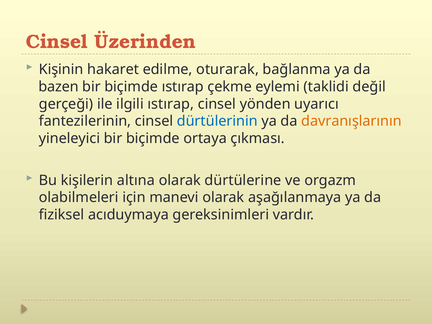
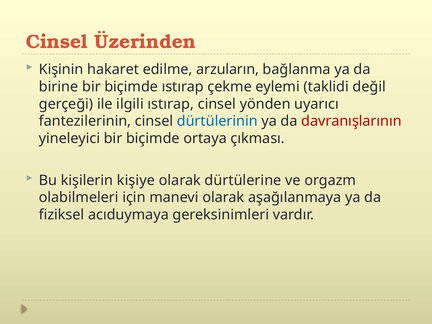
oturarak: oturarak -> arzuların
bazen: bazen -> birine
davranışlarının colour: orange -> red
altına: altına -> kişiye
